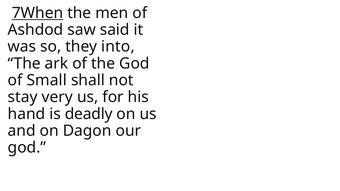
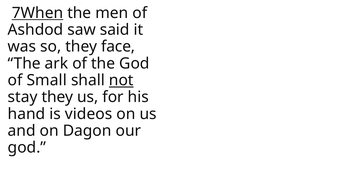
into: into -> face
not underline: none -> present
stay very: very -> they
deadly: deadly -> videos
